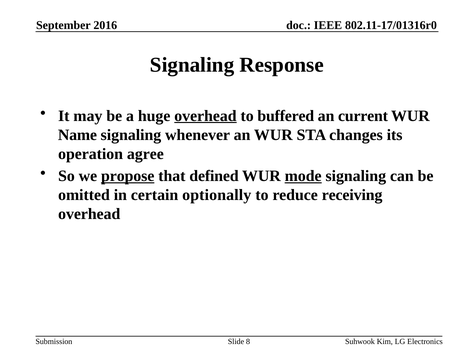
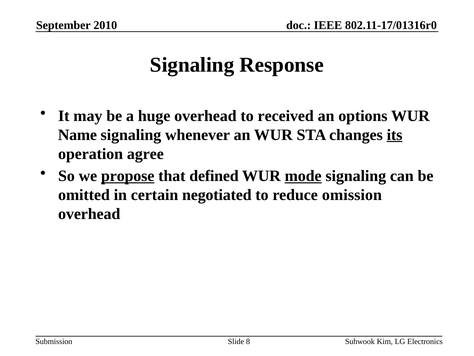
2016: 2016 -> 2010
overhead at (205, 116) underline: present -> none
buffered: buffered -> received
current: current -> options
its underline: none -> present
optionally: optionally -> negotiated
receiving: receiving -> omission
